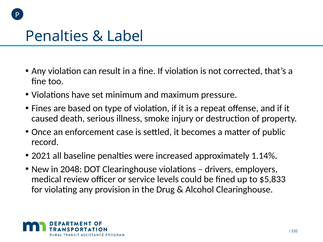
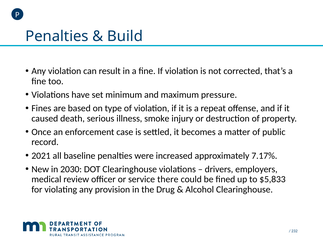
Label: Label -> Build
1.14%: 1.14% -> 7.17%
2048: 2048 -> 2030
levels: levels -> there
